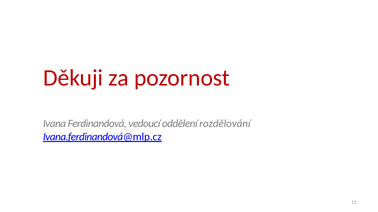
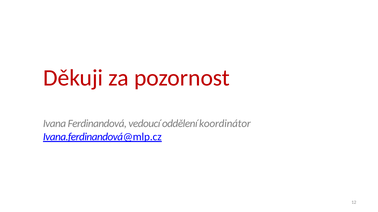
rozdělování: rozdělování -> koordinátor
